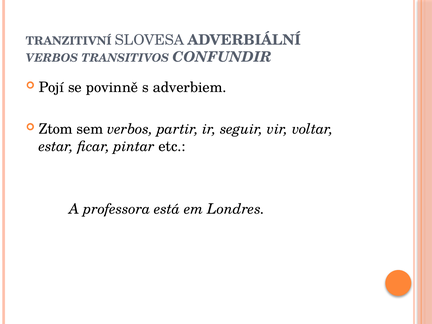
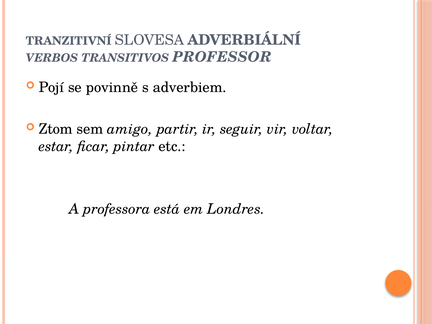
CONFUNDIR: CONFUNDIR -> PROFESSOR
sem verbos: verbos -> amigo
